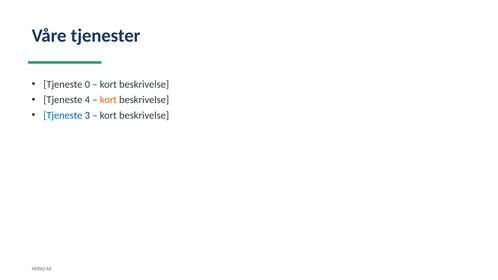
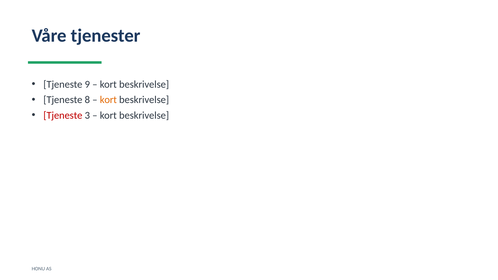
0: 0 -> 9
4: 4 -> 8
Tjeneste at (63, 115) colour: blue -> red
